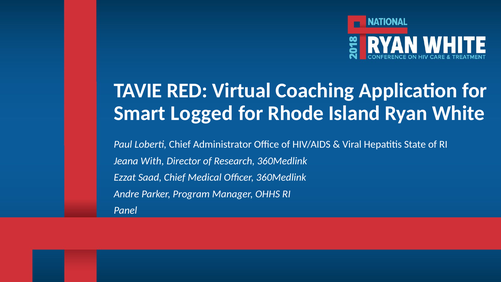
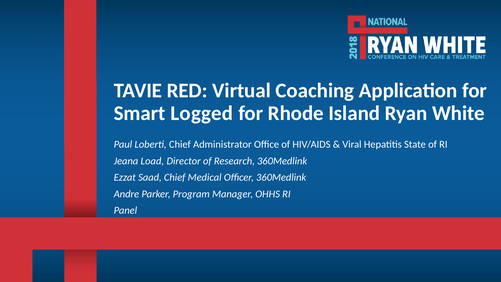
With: With -> Load
